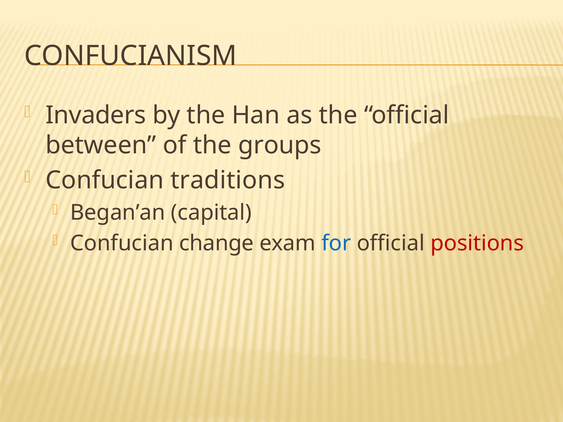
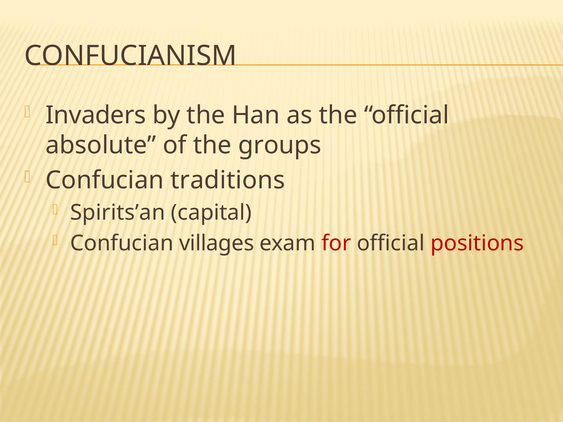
between: between -> absolute
Began’an: Began’an -> Spirits’an
change: change -> villages
for colour: blue -> red
